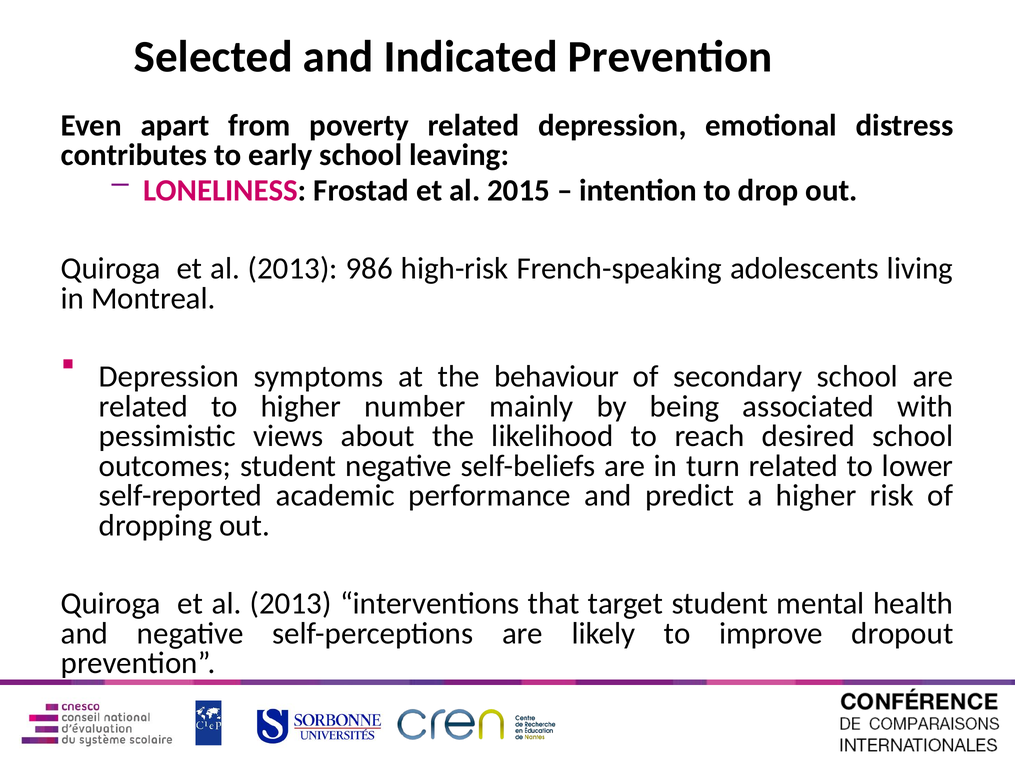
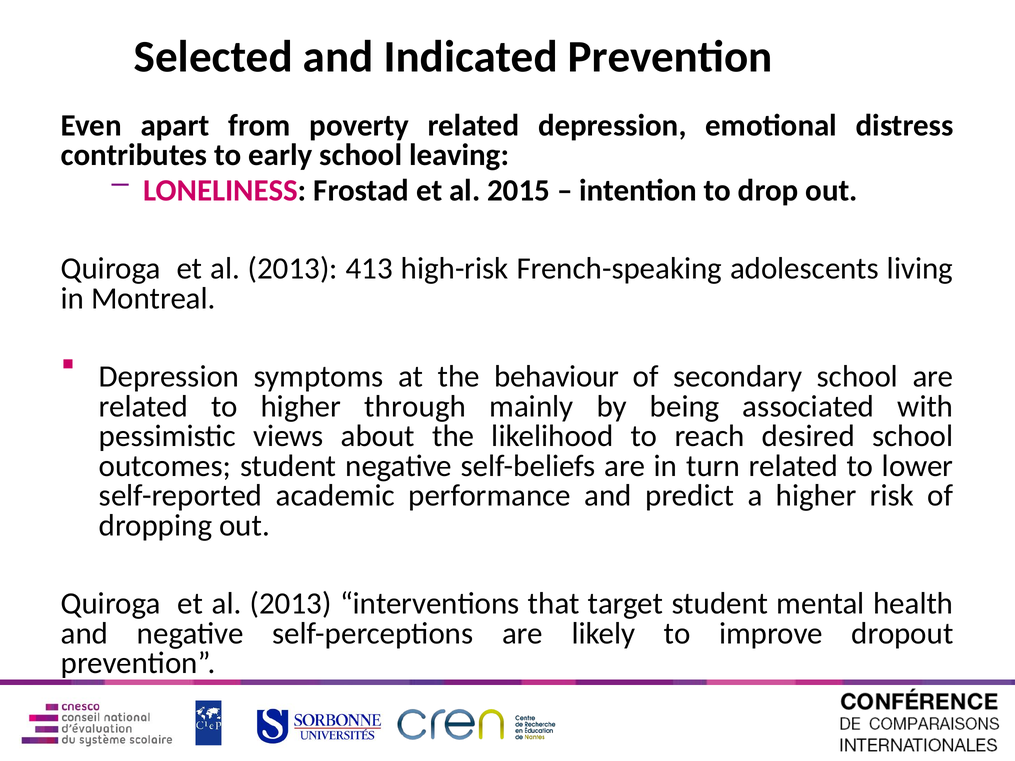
986: 986 -> 413
number: number -> through
